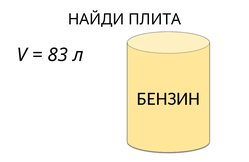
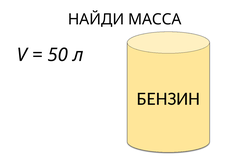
ПЛИТА: ПЛИТА -> МАССА
83: 83 -> 50
